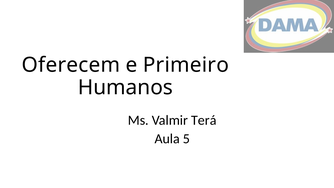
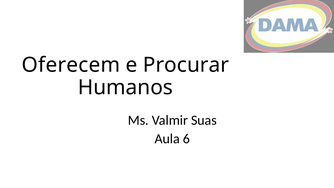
Primeiro: Primeiro -> Procurar
Terá: Terá -> Suas
5: 5 -> 6
